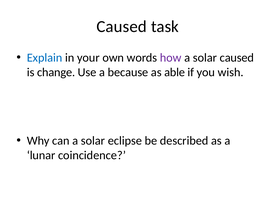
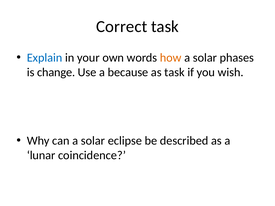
Caused at (122, 27): Caused -> Correct
how colour: purple -> orange
solar caused: caused -> phases
as able: able -> task
